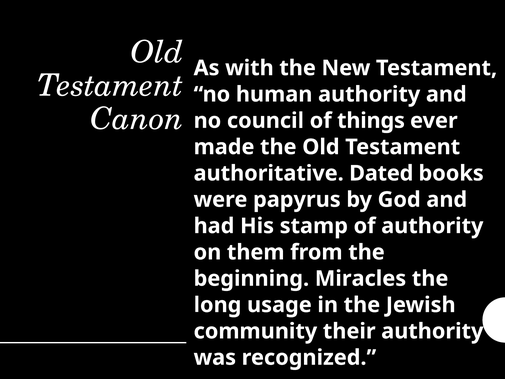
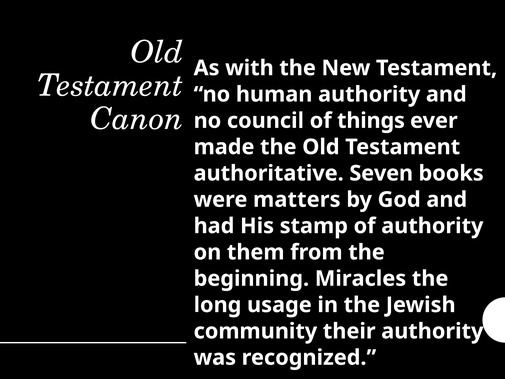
Dated: Dated -> Seven
papyrus: papyrus -> matters
